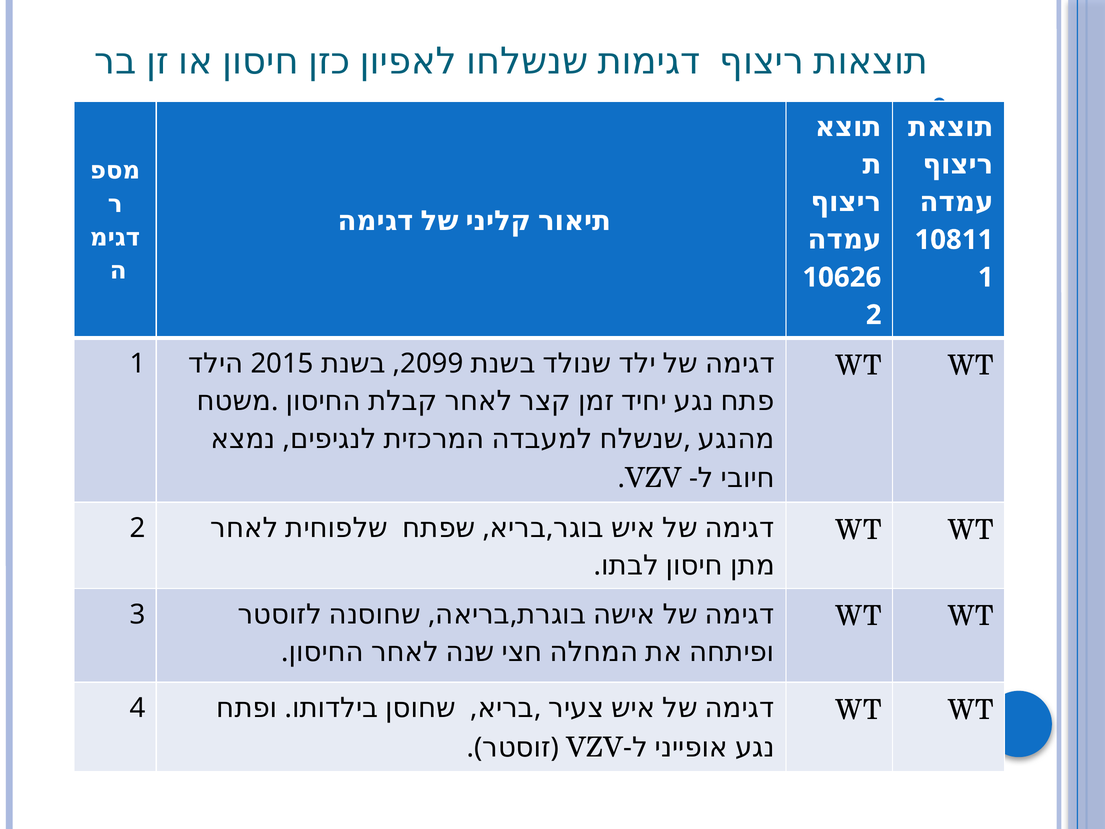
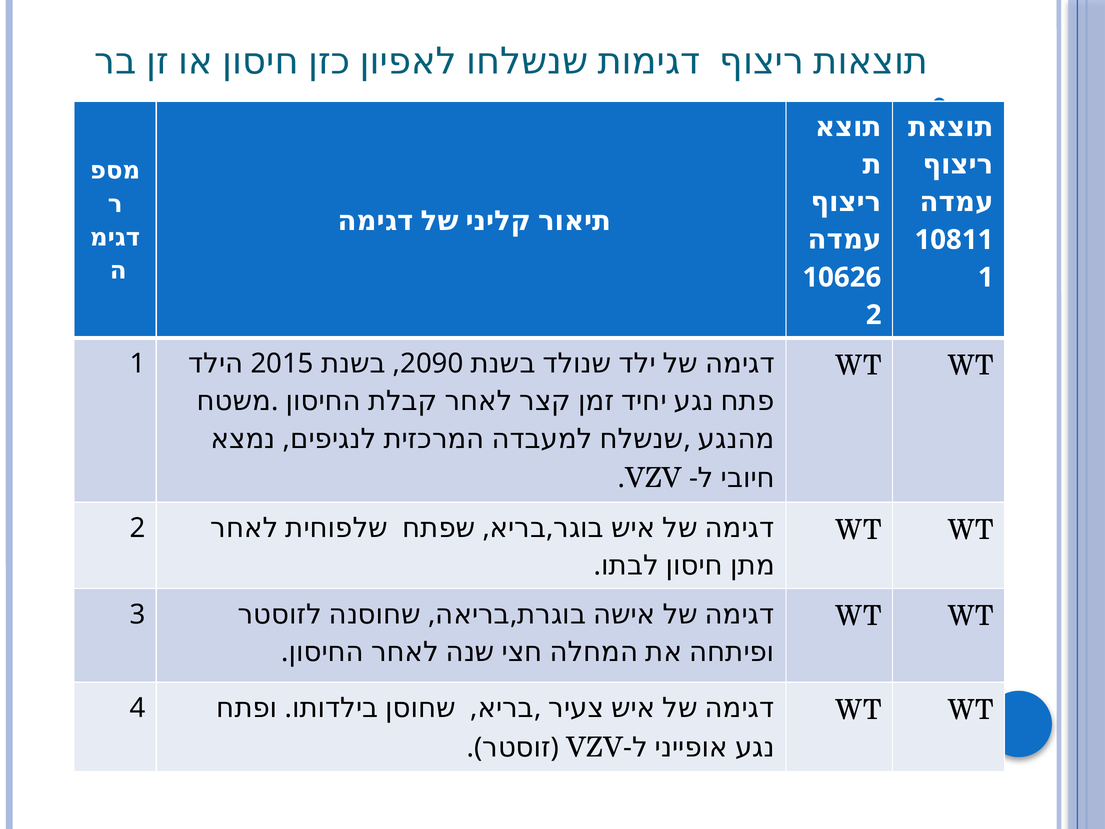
2099: 2099 -> 2090
